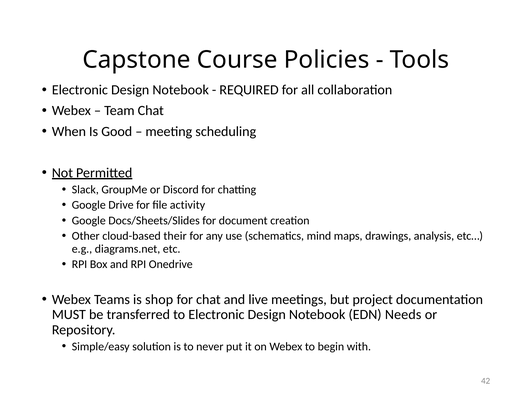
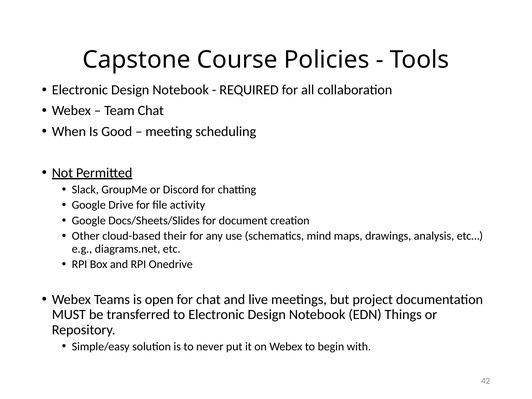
shop: shop -> open
Needs: Needs -> Things
